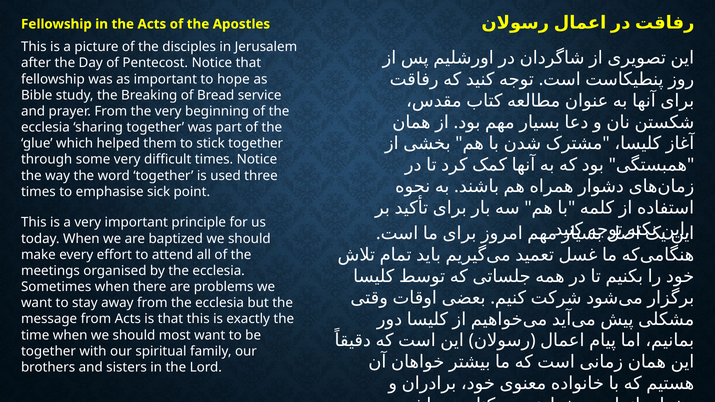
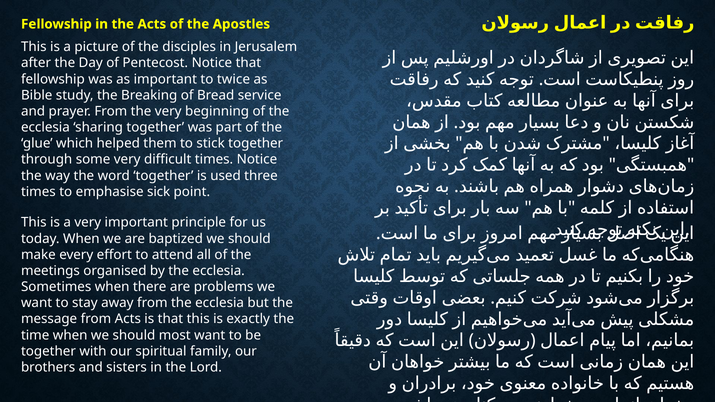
hope: hope -> twice
